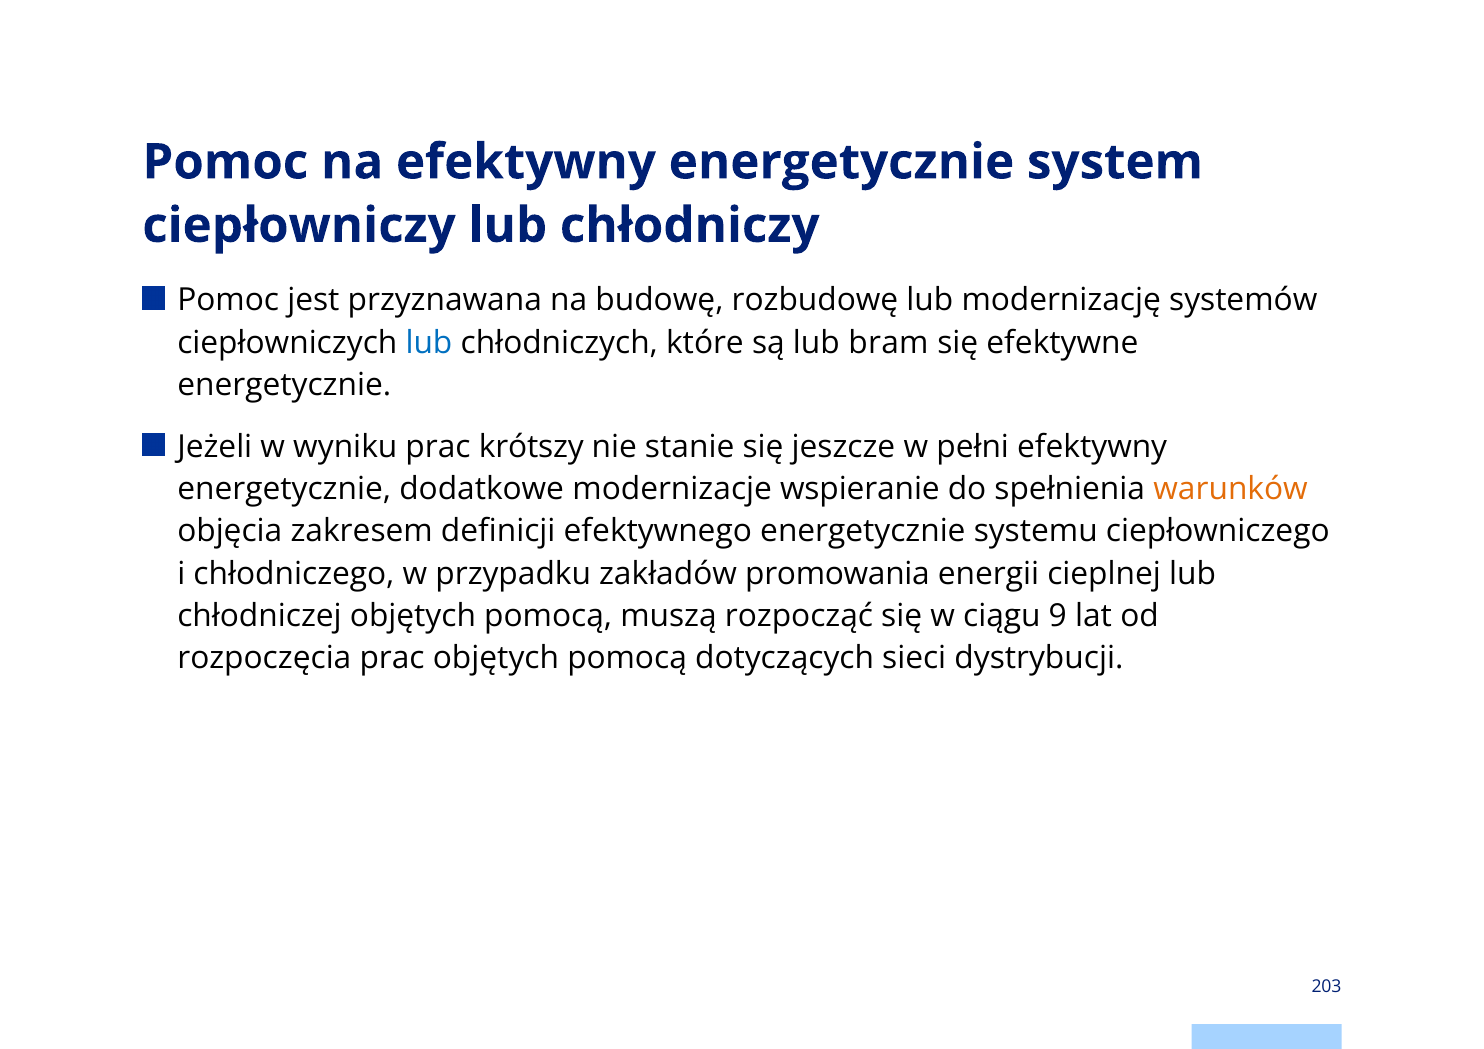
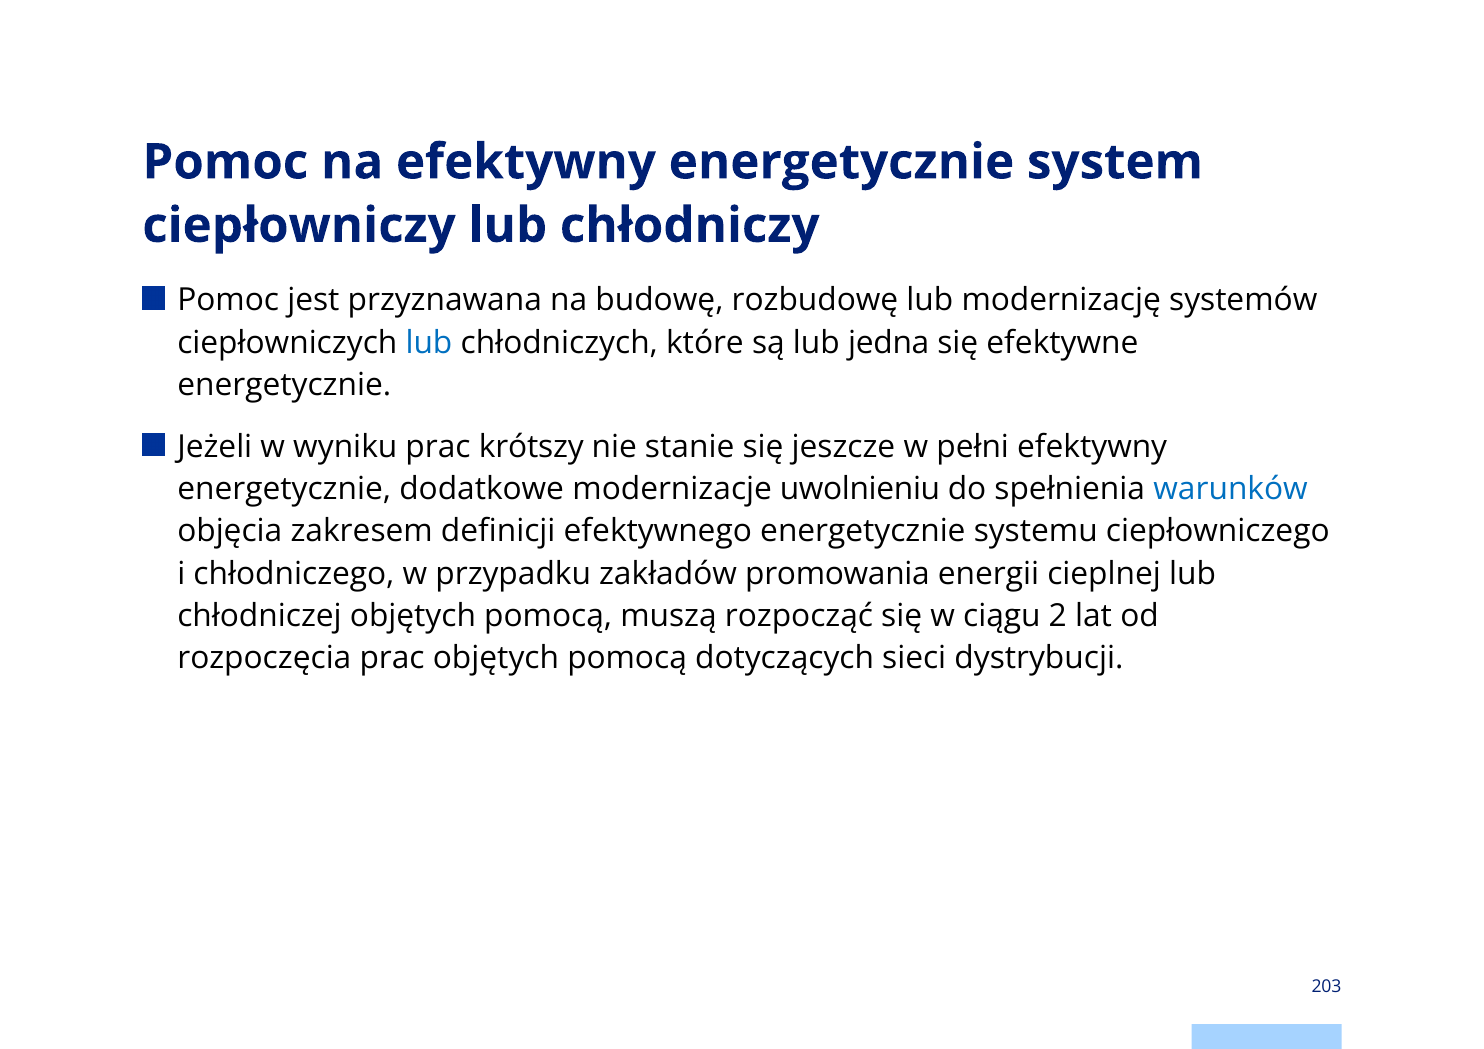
bram: bram -> jedna
wspieranie: wspieranie -> uwolnieniu
warunków colour: orange -> blue
9: 9 -> 2
